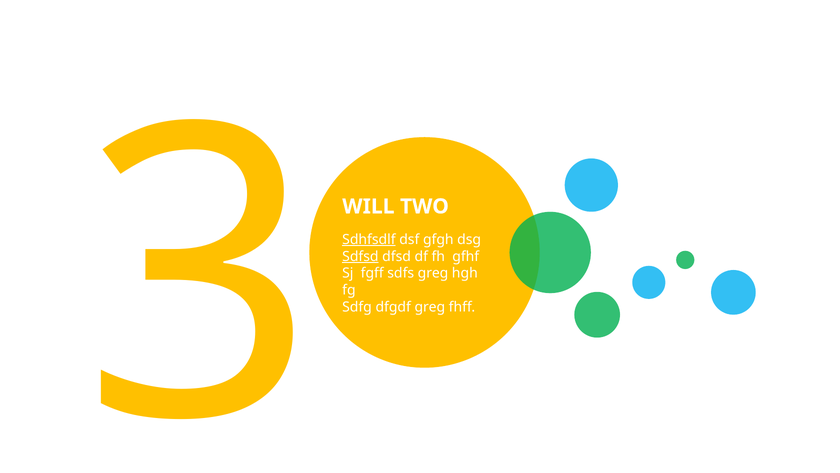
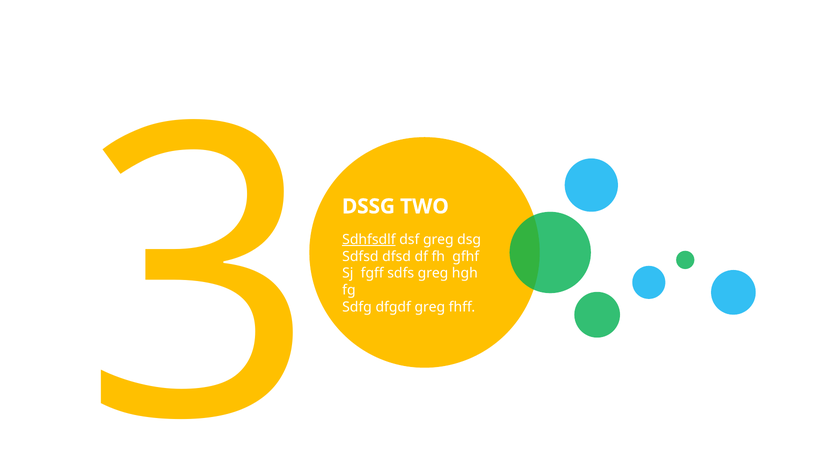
WILL: WILL -> DSSG
dsf gfgh: gfgh -> greg
Sdfsd underline: present -> none
